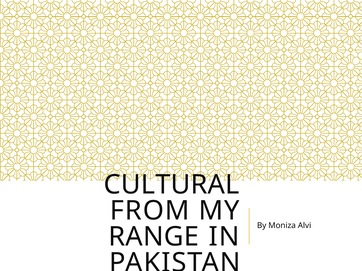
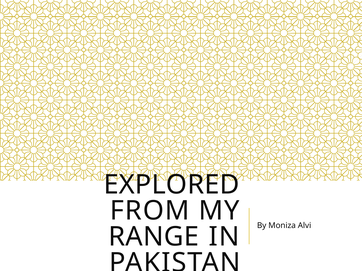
CULTURAL: CULTURAL -> EXPLORED
